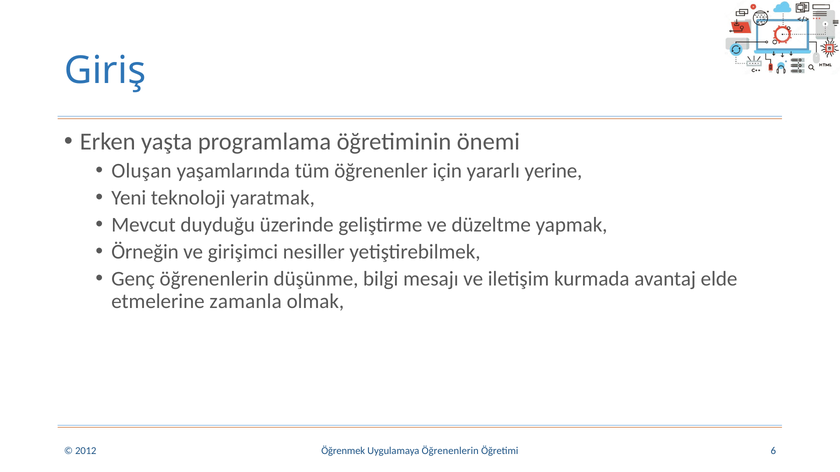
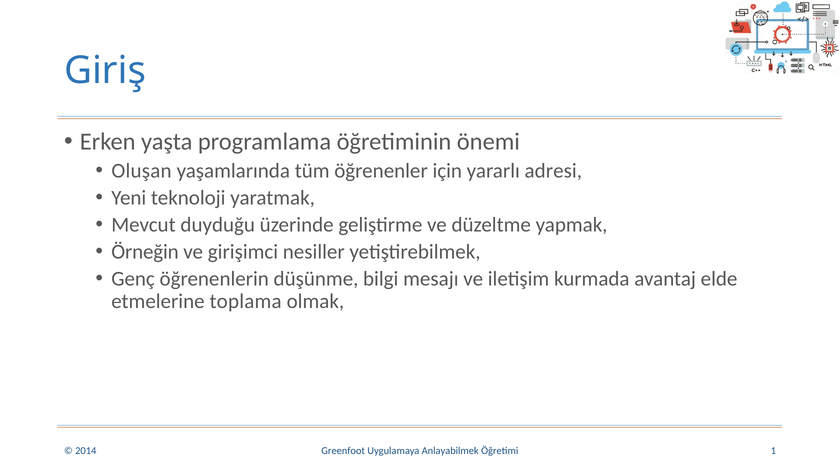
yerine: yerine -> adresi
zamanla: zamanla -> toplama
Öğrenmek: Öğrenmek -> Greenfoot
Uygulamaya Öğrenenlerin: Öğrenenlerin -> Anlayabilmek
6: 6 -> 1
2012: 2012 -> 2014
